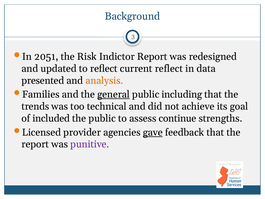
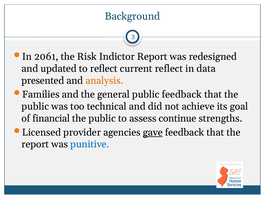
2051: 2051 -> 2061
general underline: present -> none
public including: including -> feedback
trends at (35, 106): trends -> public
included: included -> financial
punitive colour: purple -> blue
